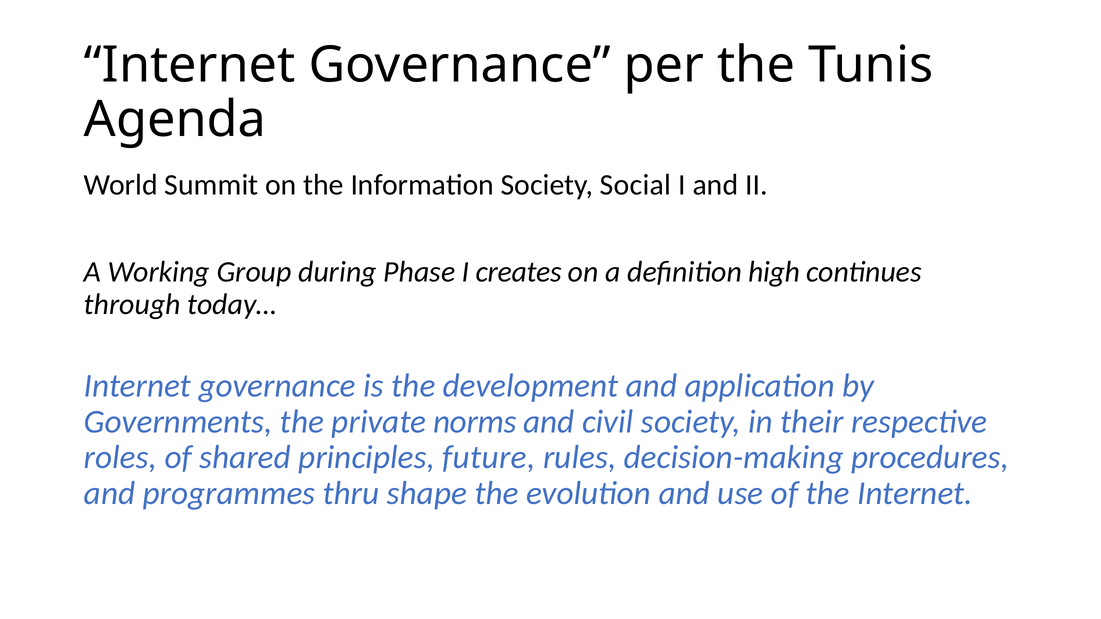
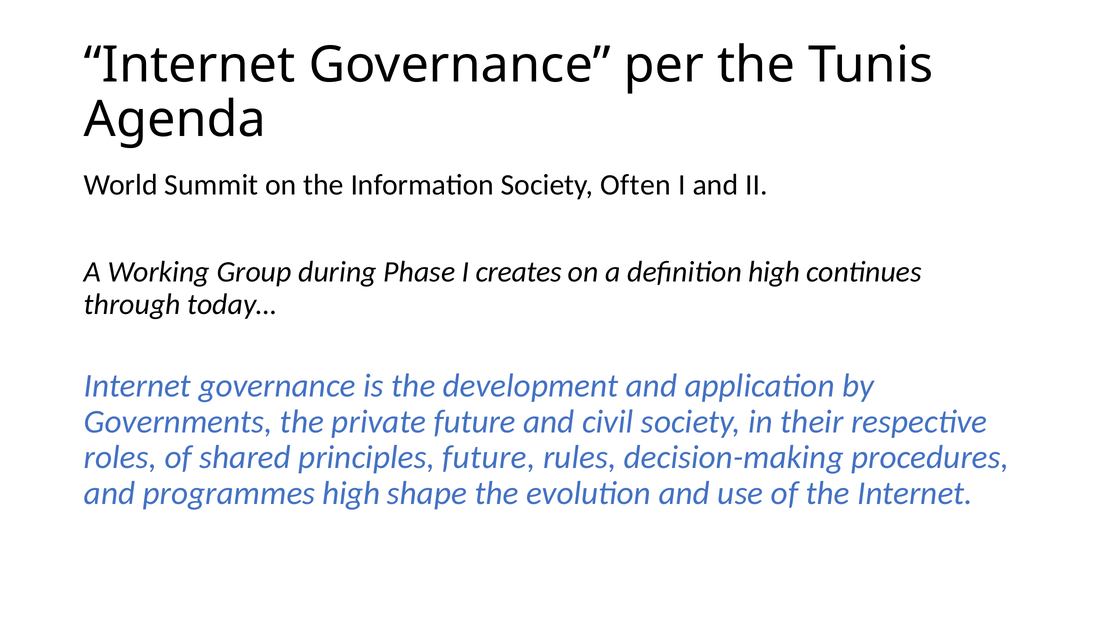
Social: Social -> Often
private norms: norms -> future
programmes thru: thru -> high
